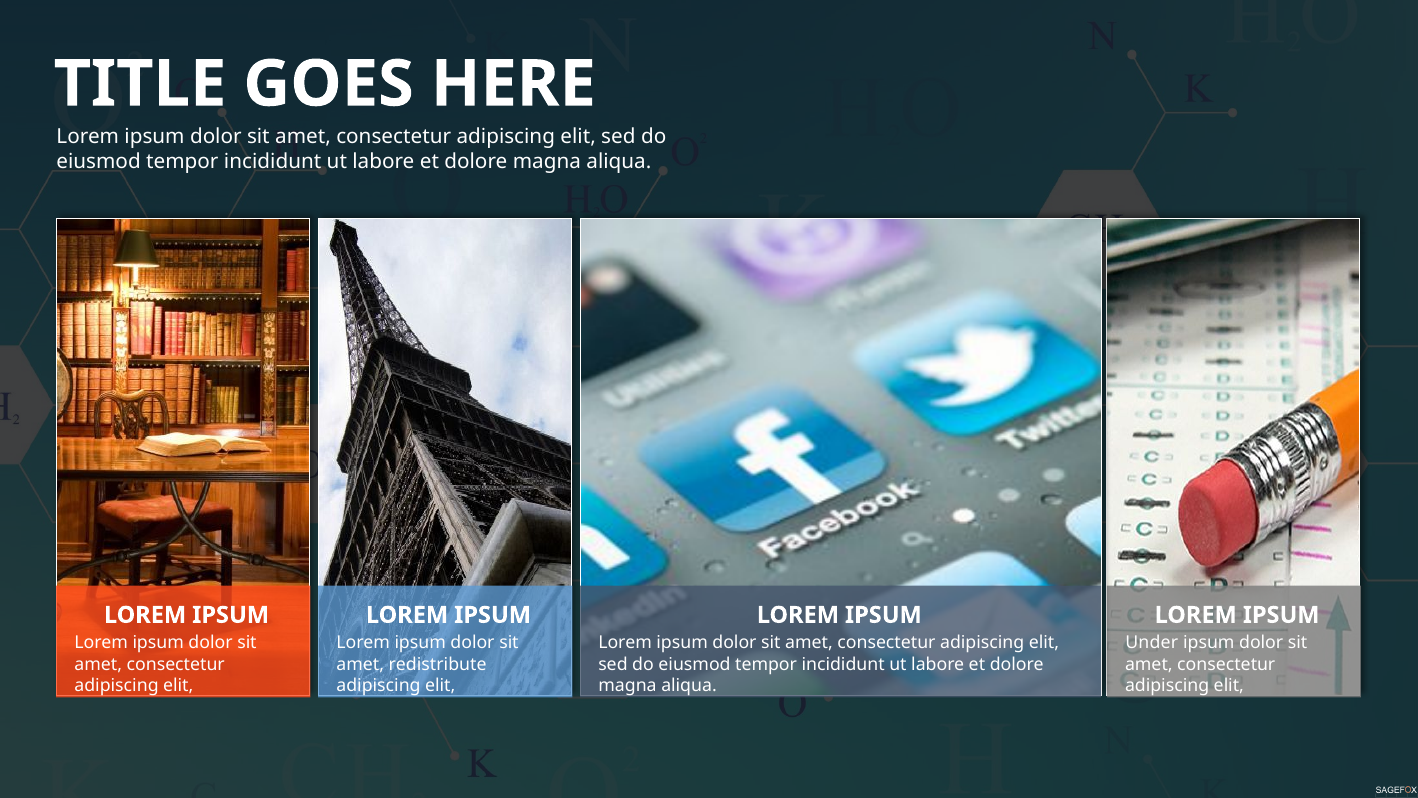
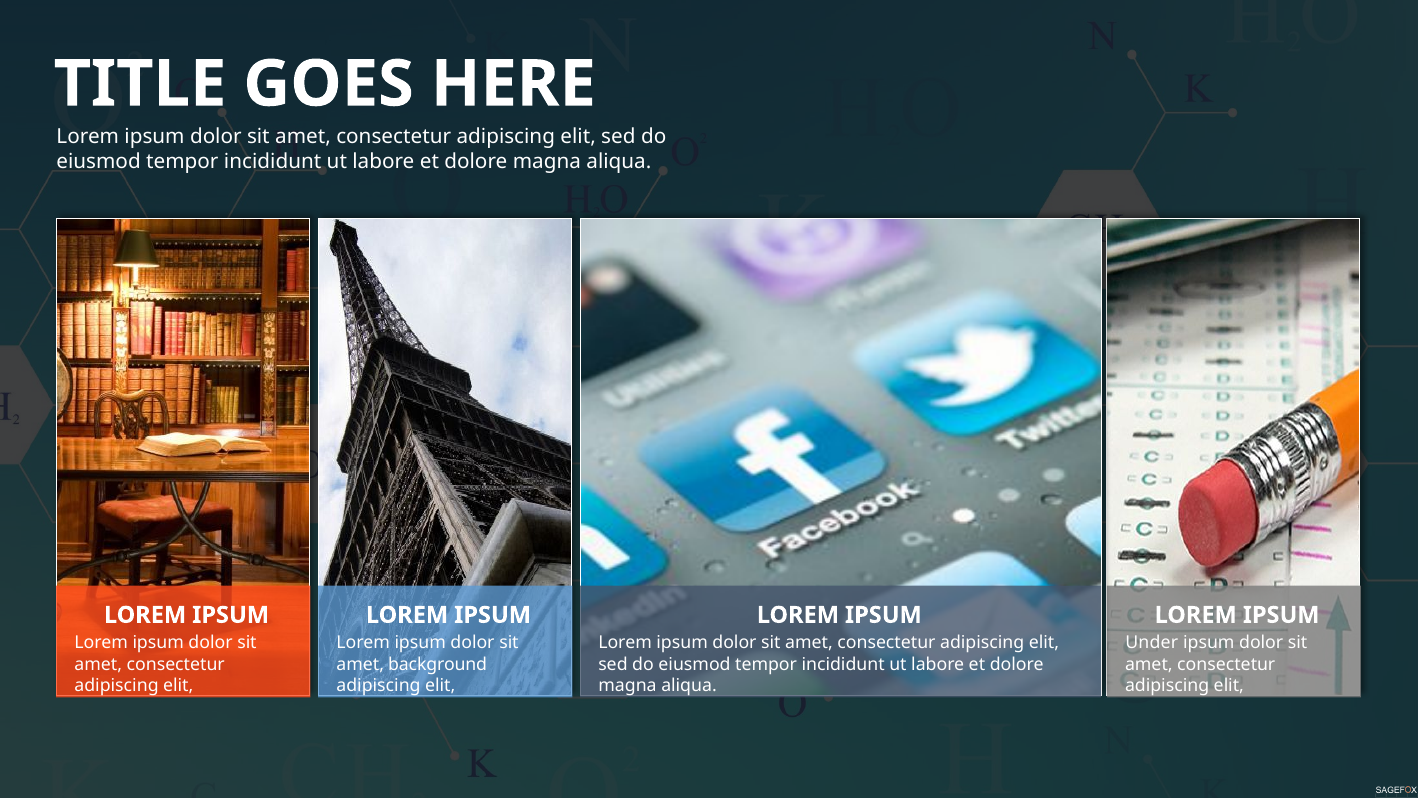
redistribute: redistribute -> background
